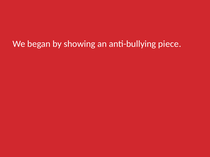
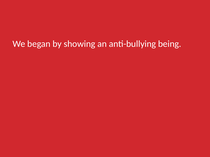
piece: piece -> being
